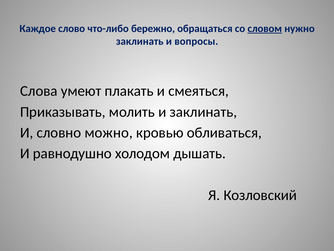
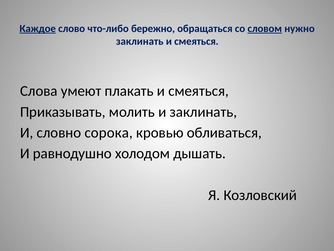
Каждое underline: none -> present
вопросы at (196, 41): вопросы -> смеяться
можно: можно -> сорока
